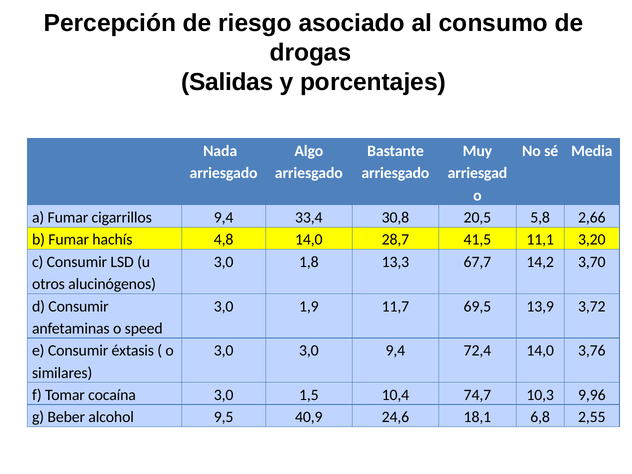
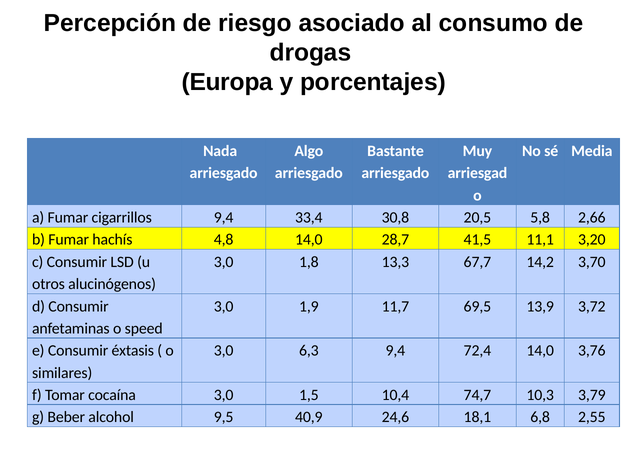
Salidas: Salidas -> Europa
3,0 3,0: 3,0 -> 6,3
9,96: 9,96 -> 3,79
